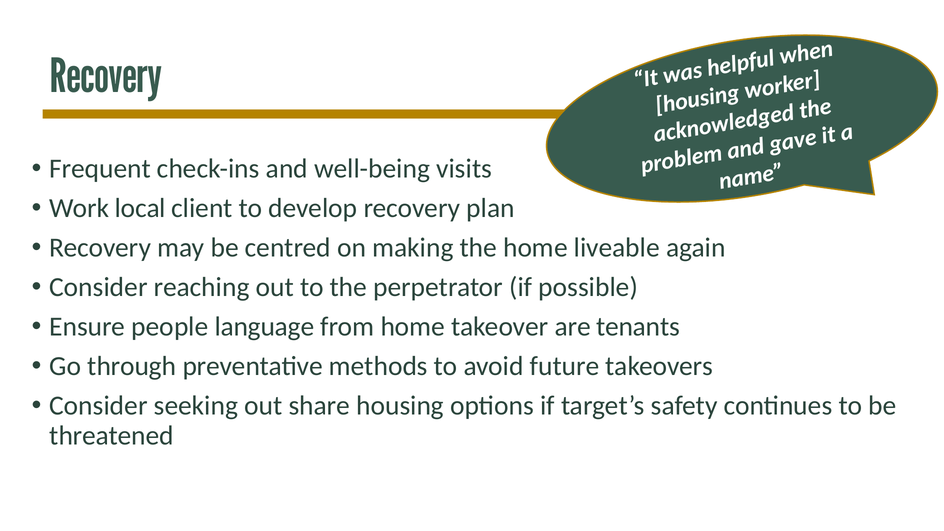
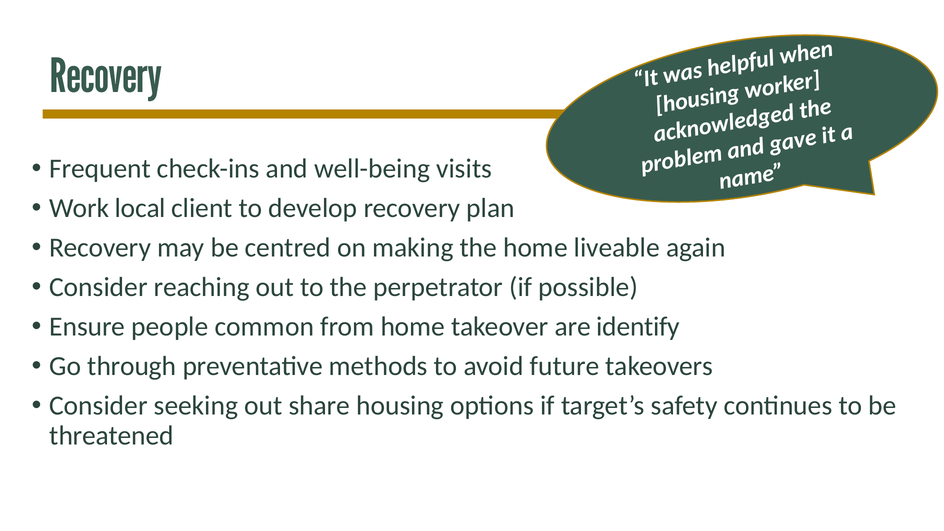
language: language -> common
tenants: tenants -> identify
